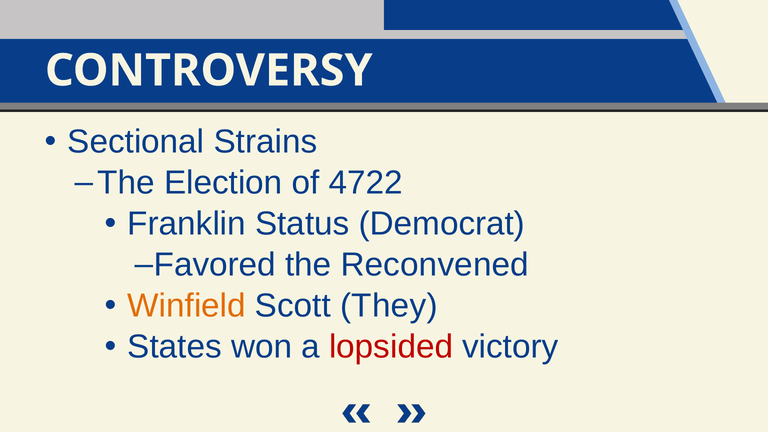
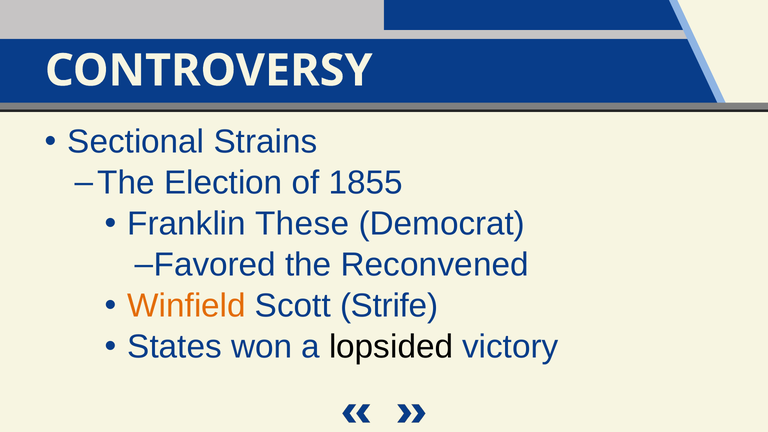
4722: 4722 -> 1855
Status: Status -> These
They: They -> Strife
lopsided colour: red -> black
